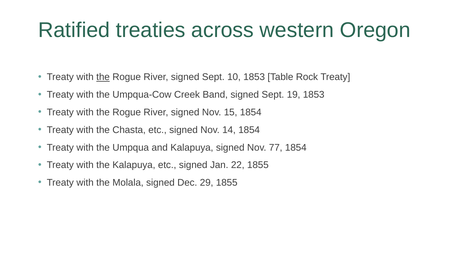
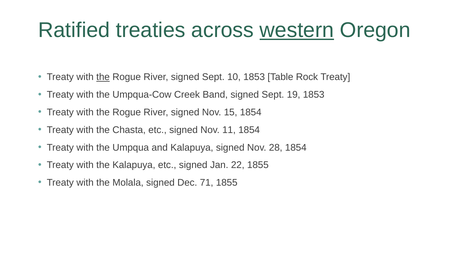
western underline: none -> present
14: 14 -> 11
77: 77 -> 28
29: 29 -> 71
